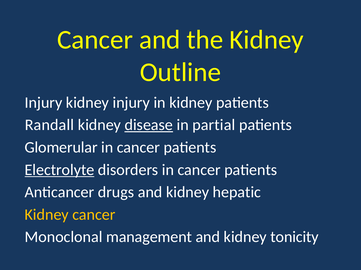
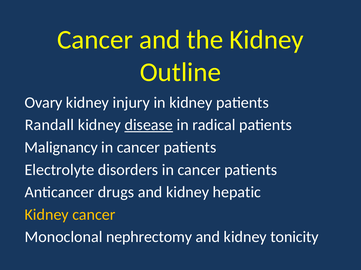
Injury at (44, 103): Injury -> Ovary
partial: partial -> radical
Glomerular: Glomerular -> Malignancy
Electrolyte underline: present -> none
management: management -> nephrectomy
